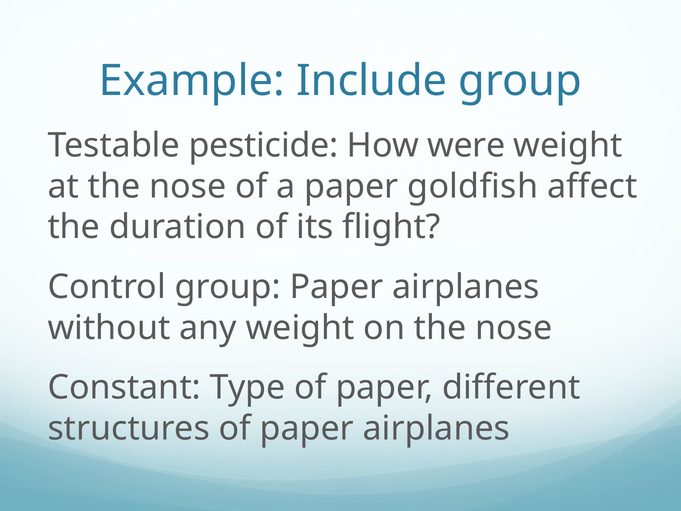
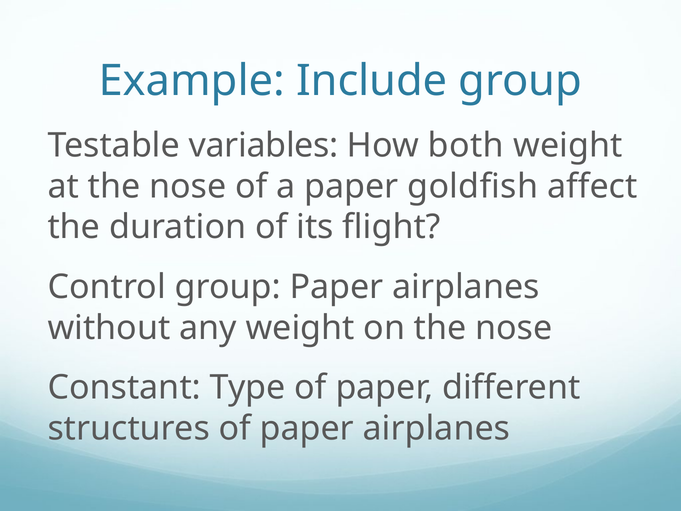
pesticide: pesticide -> variables
were: were -> both
